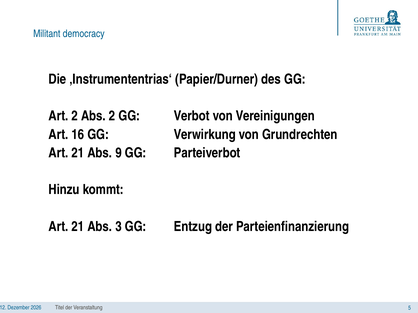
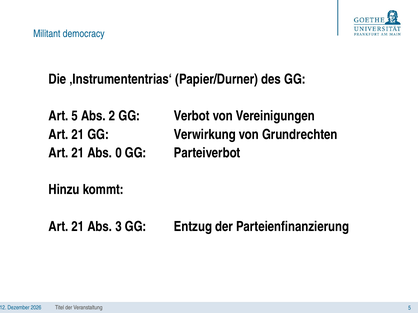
Art 2: 2 -> 5
16 at (78, 135): 16 -> 21
9: 9 -> 0
